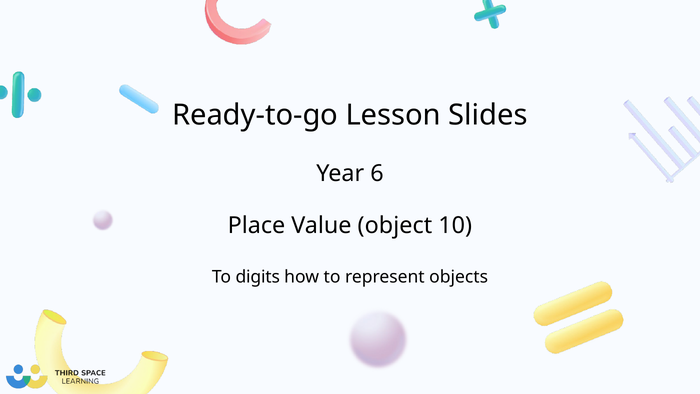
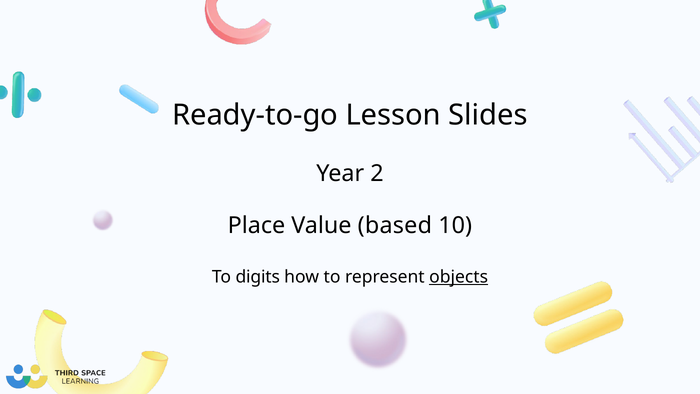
6: 6 -> 2
object: object -> based
objects underline: none -> present
